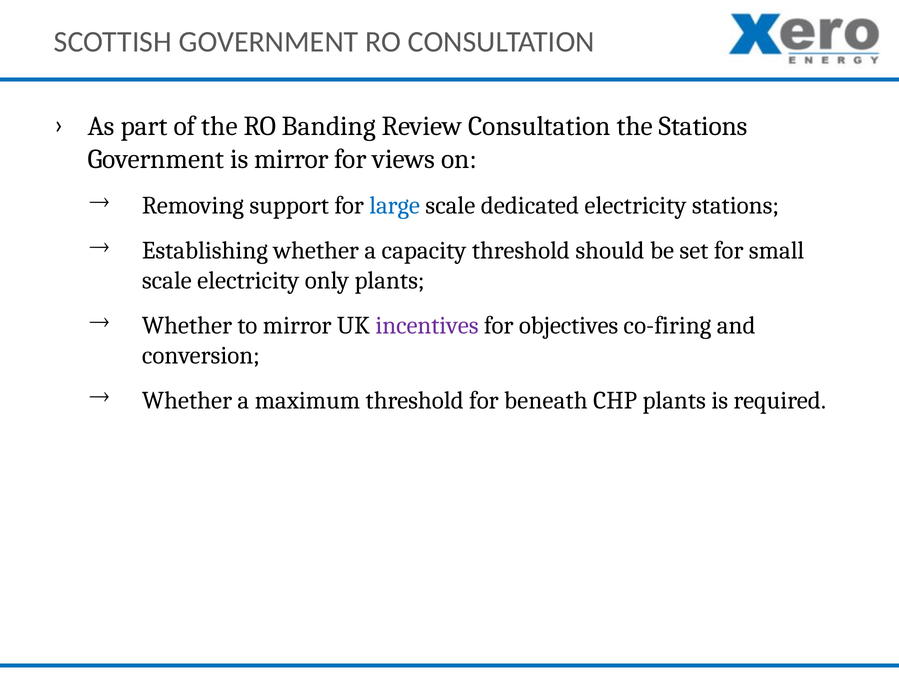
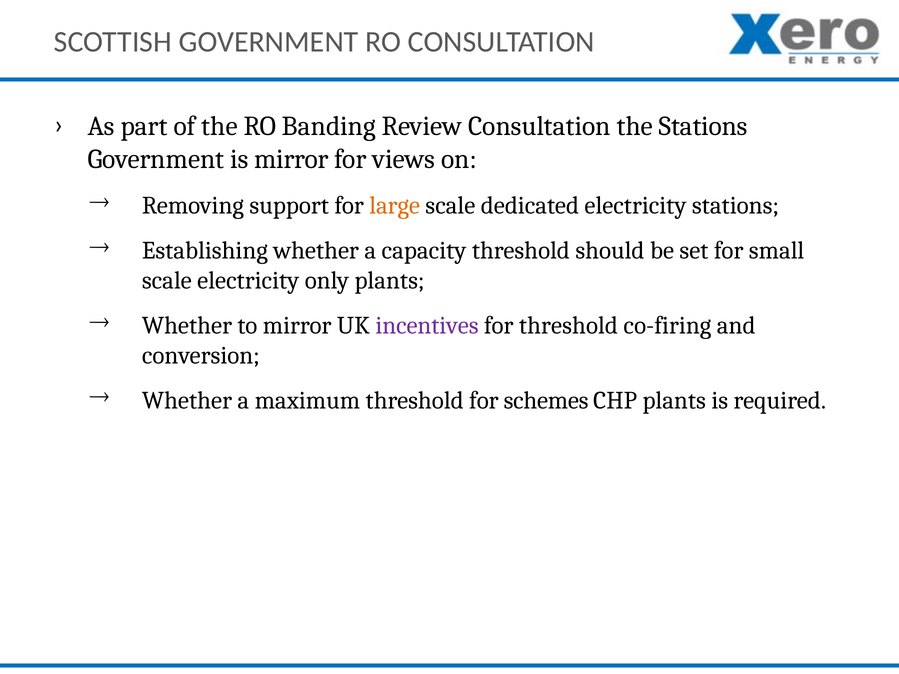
large colour: blue -> orange
for objectives: objectives -> threshold
beneath: beneath -> schemes
